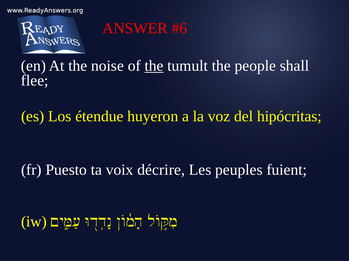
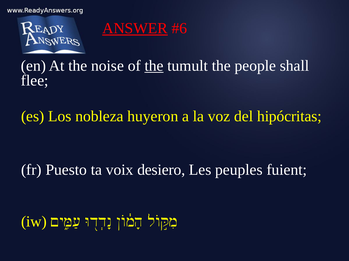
ANSWER underline: none -> present
étendue: étendue -> nobleza
décrire: décrire -> desiero
